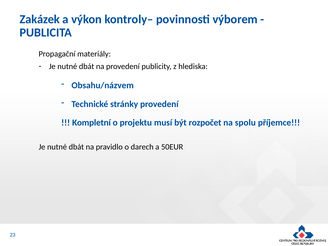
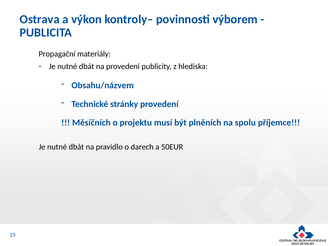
Zakázek: Zakázek -> Ostrava
Kompletní: Kompletní -> Měsíčních
rozpočet: rozpočet -> plněních
